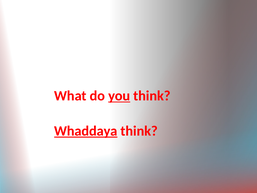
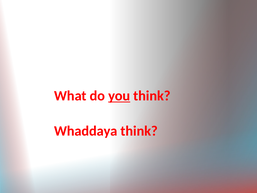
Whaddaya underline: present -> none
